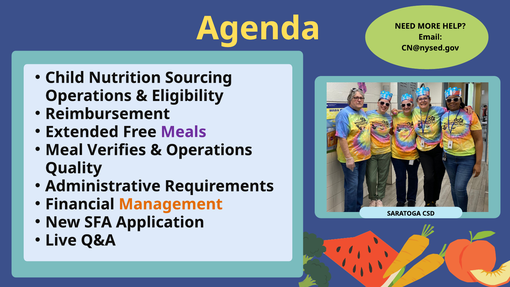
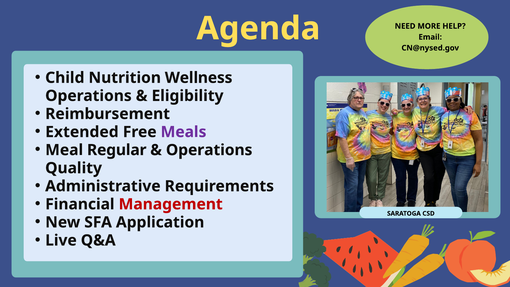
Sourcing: Sourcing -> Wellness
Verifies: Verifies -> Regular
Management colour: orange -> red
